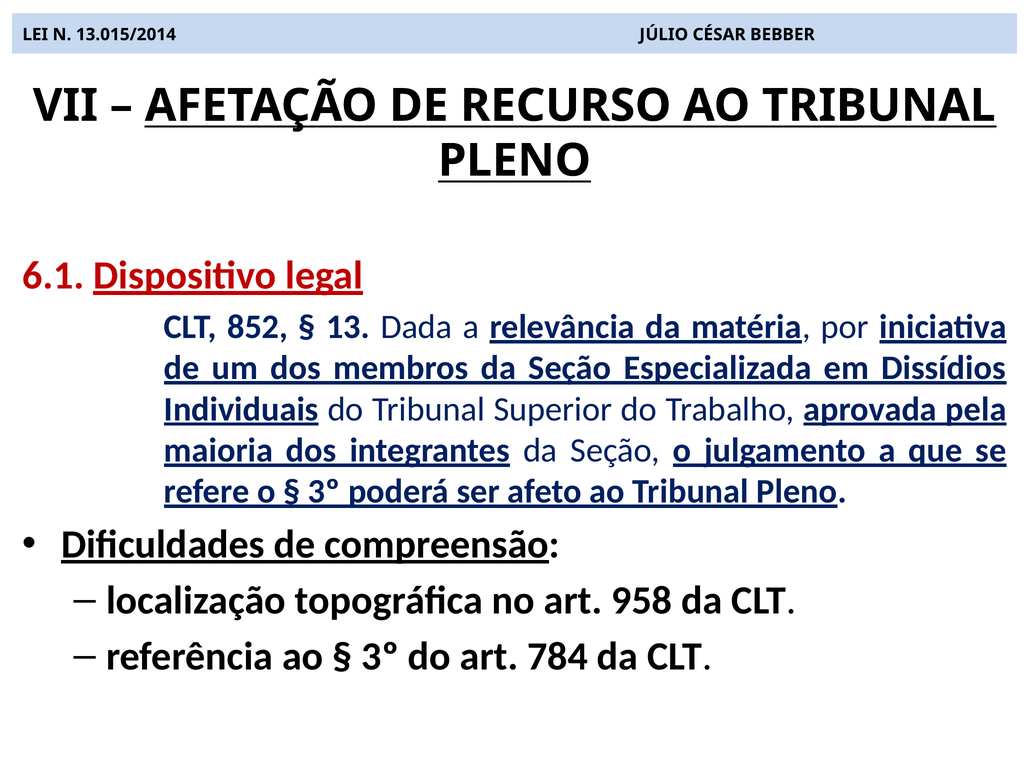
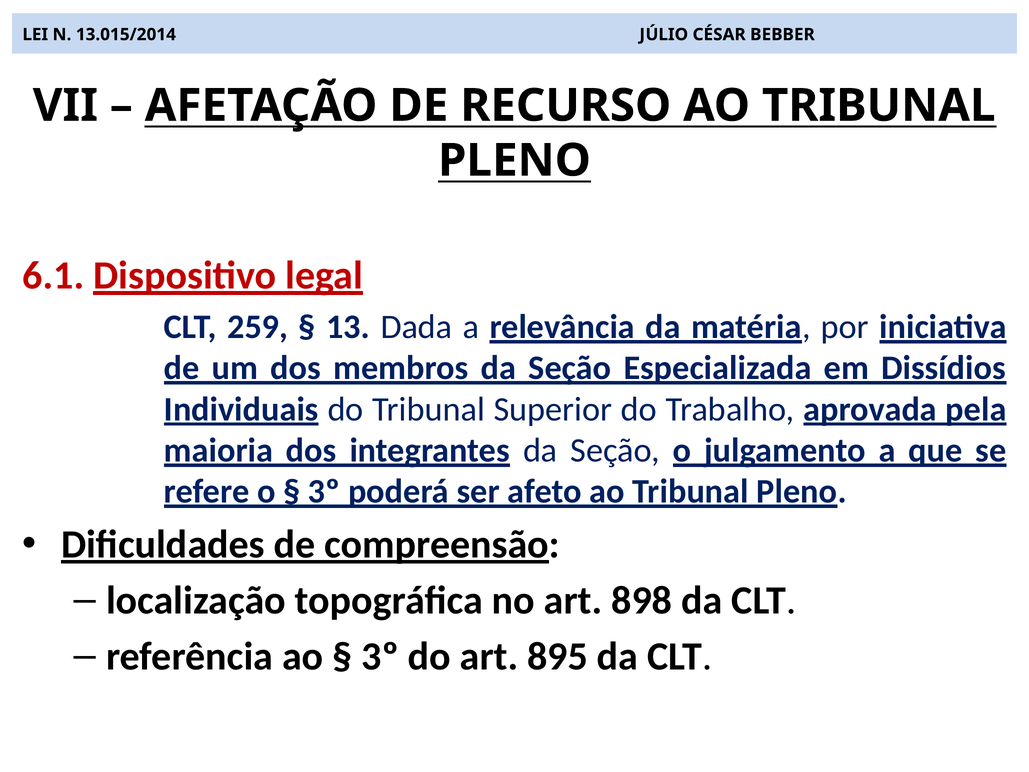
852: 852 -> 259
958: 958 -> 898
784: 784 -> 895
